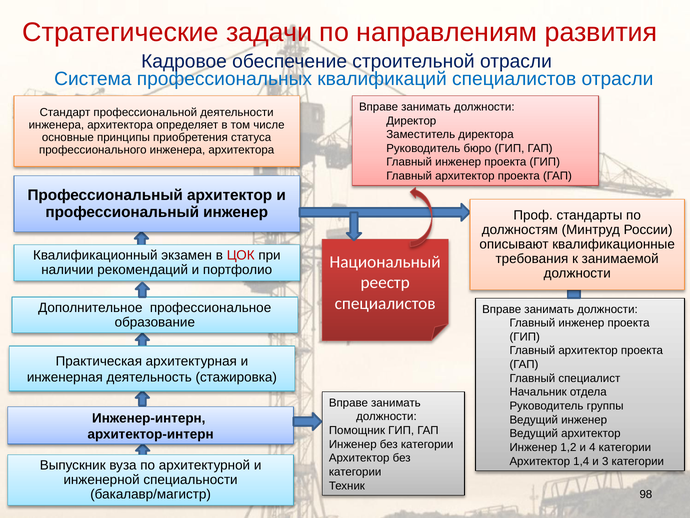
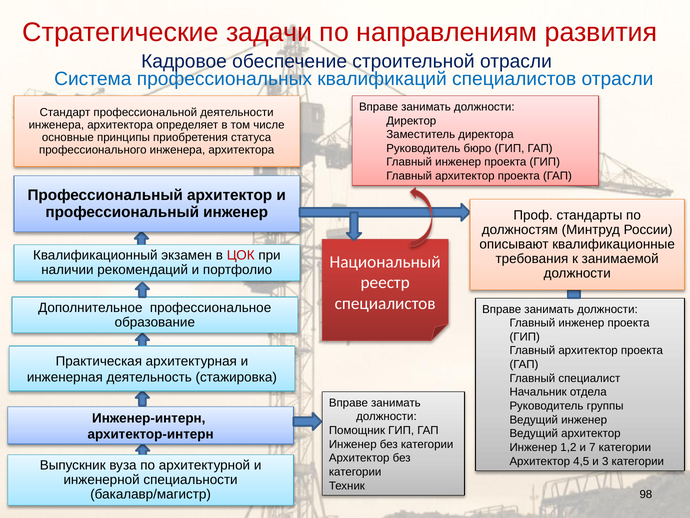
4: 4 -> 7
1,4: 1,4 -> 4,5
